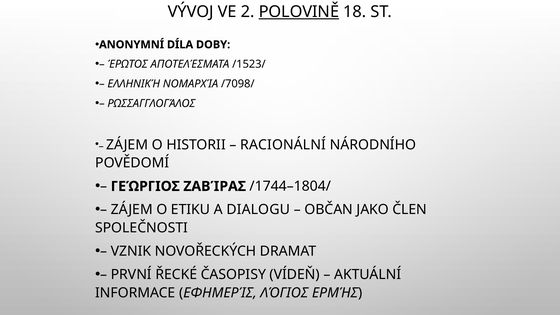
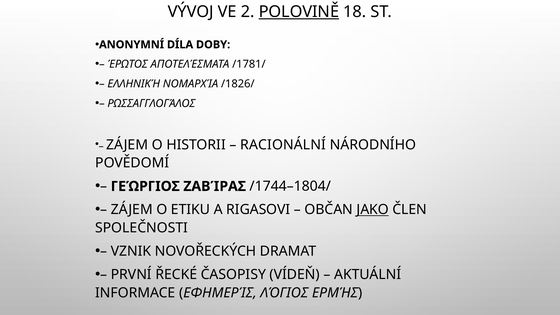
/1523/: /1523/ -> /1781/
/7098/: /7098/ -> /1826/
DIALOGU: DIALOGU -> RIGASOVI
JAKO underline: none -> present
